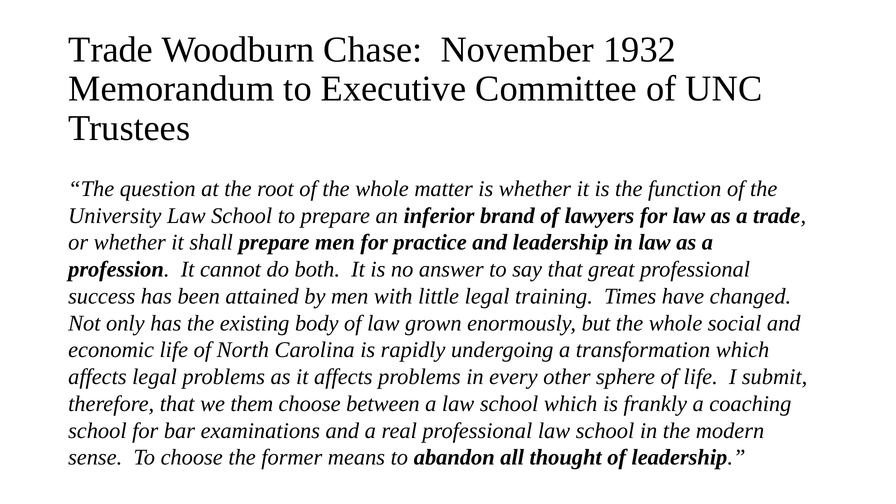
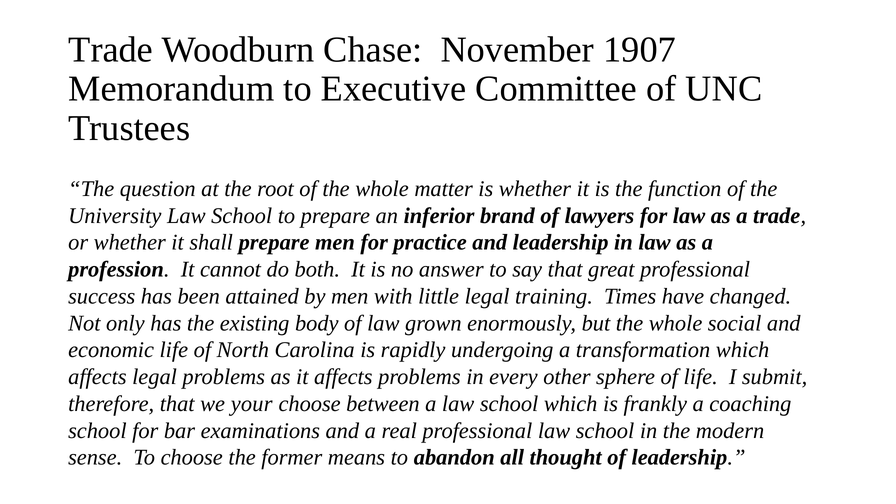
1932: 1932 -> 1907
them: them -> your
